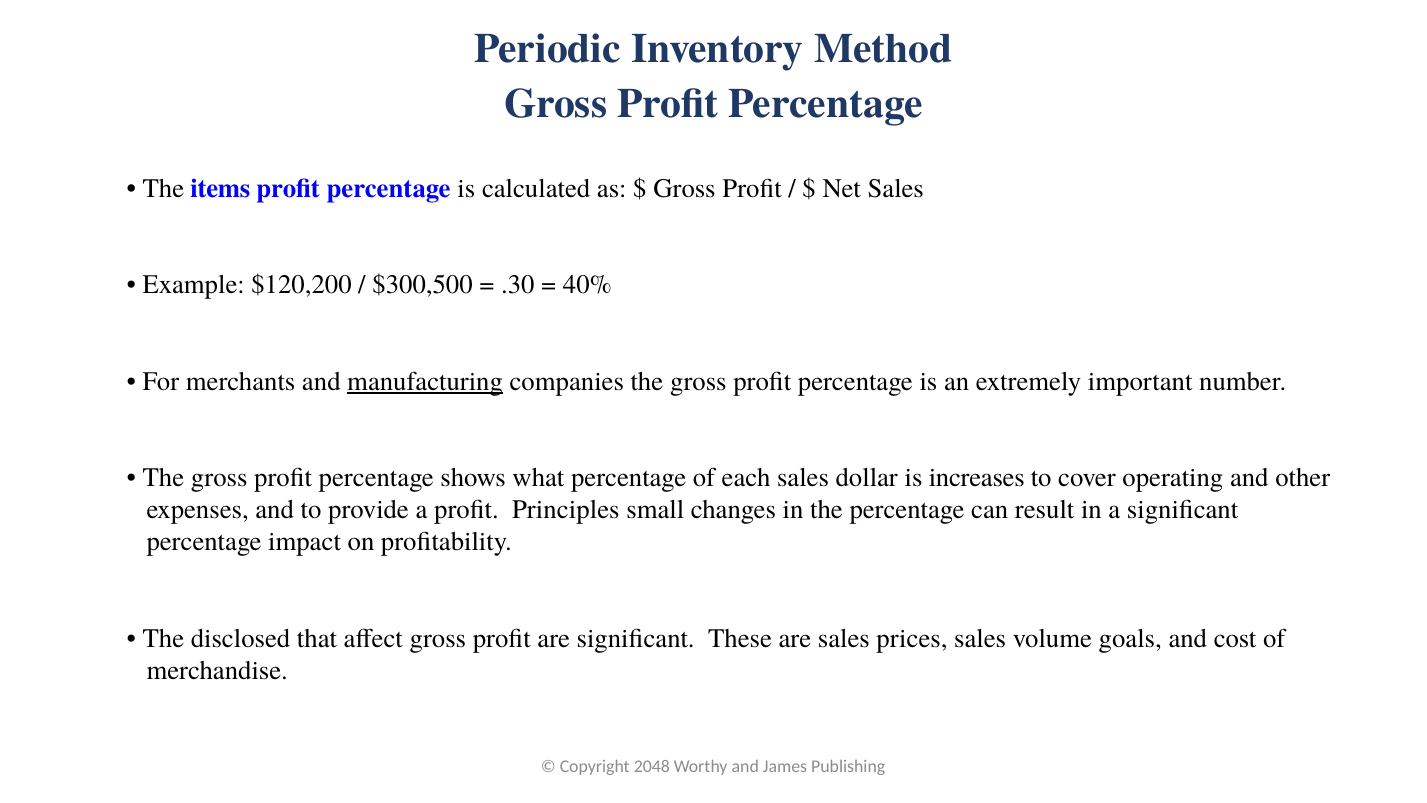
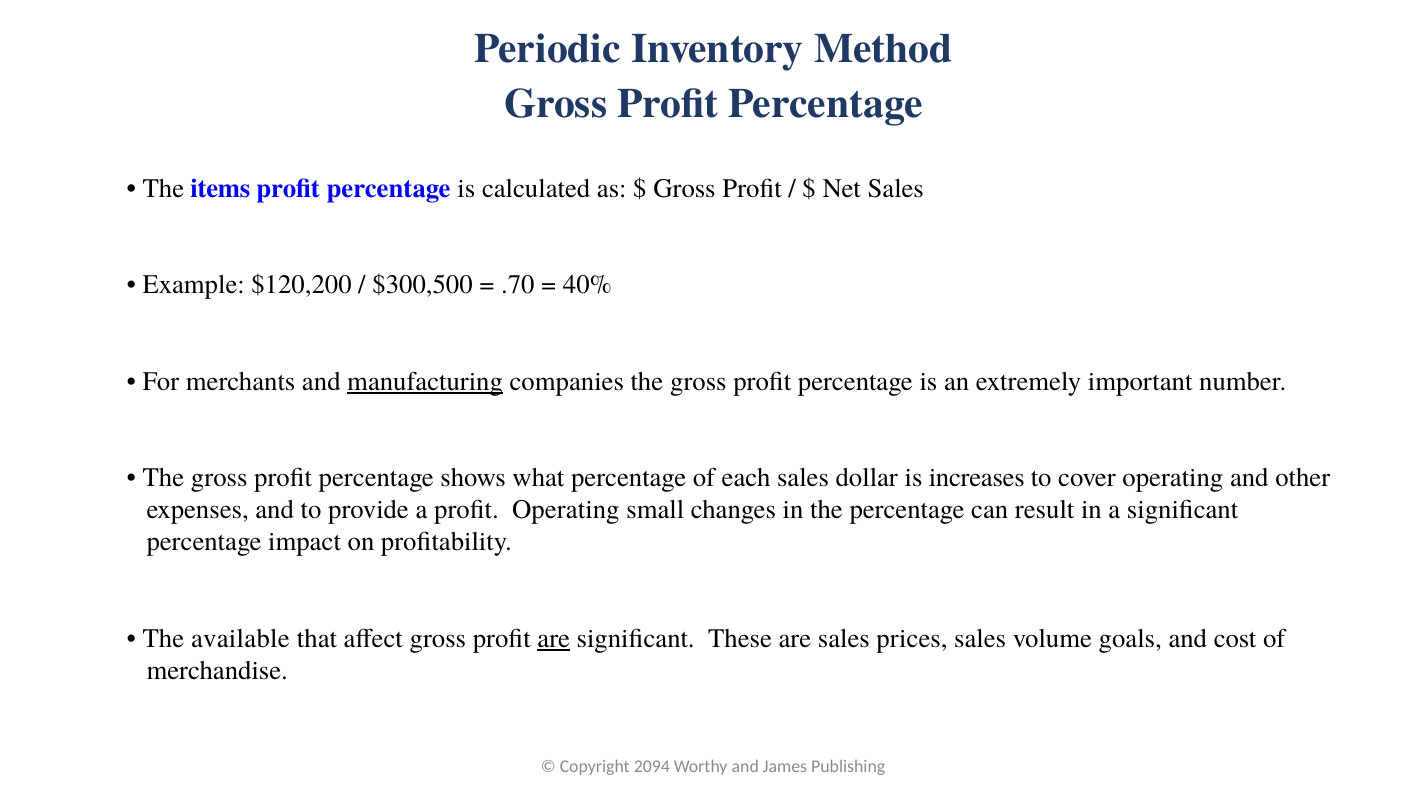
.30: .30 -> .70
profit Principles: Principles -> Operating
disclosed: disclosed -> available
are at (554, 638) underline: none -> present
2048: 2048 -> 2094
